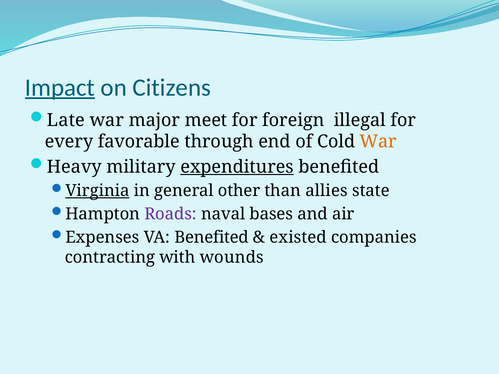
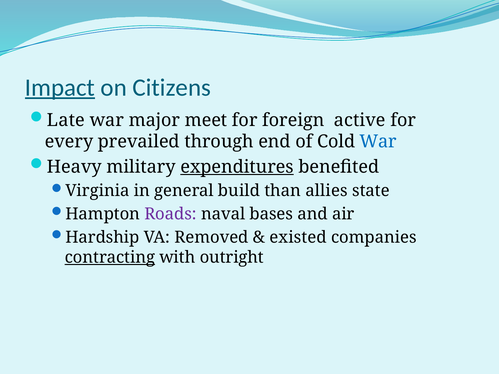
illegal: illegal -> active
favorable: favorable -> prevailed
War at (378, 142) colour: orange -> blue
Virginia underline: present -> none
other: other -> build
Expenses: Expenses -> Hardship
VA Benefited: Benefited -> Removed
contracting underline: none -> present
wounds: wounds -> outright
